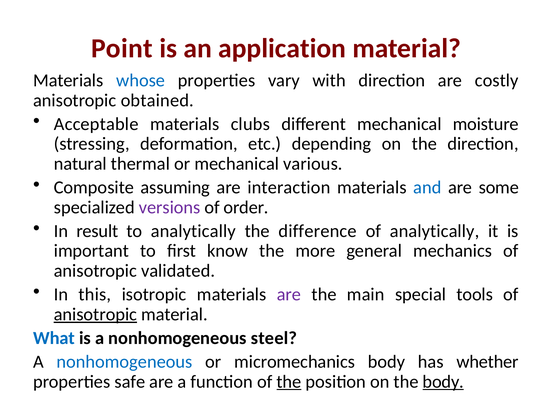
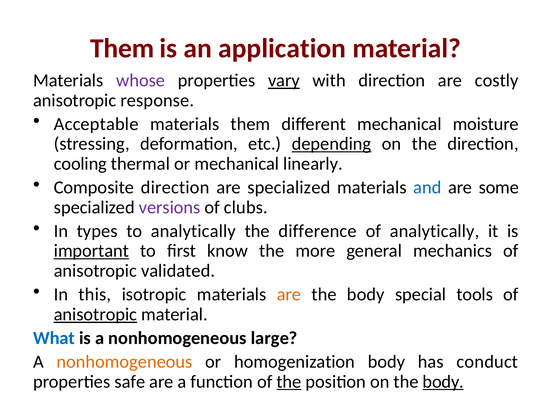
Point at (122, 48): Point -> Them
whose colour: blue -> purple
vary underline: none -> present
obtained: obtained -> response
materials clubs: clubs -> them
depending underline: none -> present
natural: natural -> cooling
various: various -> linearly
Composite assuming: assuming -> direction
are interaction: interaction -> specialized
order: order -> clubs
result: result -> types
important underline: none -> present
are at (289, 295) colour: purple -> orange
main at (366, 295): main -> body
steel: steel -> large
nonhomogeneous at (124, 362) colour: blue -> orange
micromechanics: micromechanics -> homogenization
whether: whether -> conduct
